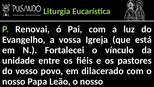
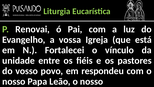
dilacerado: dilacerado -> respondeu
